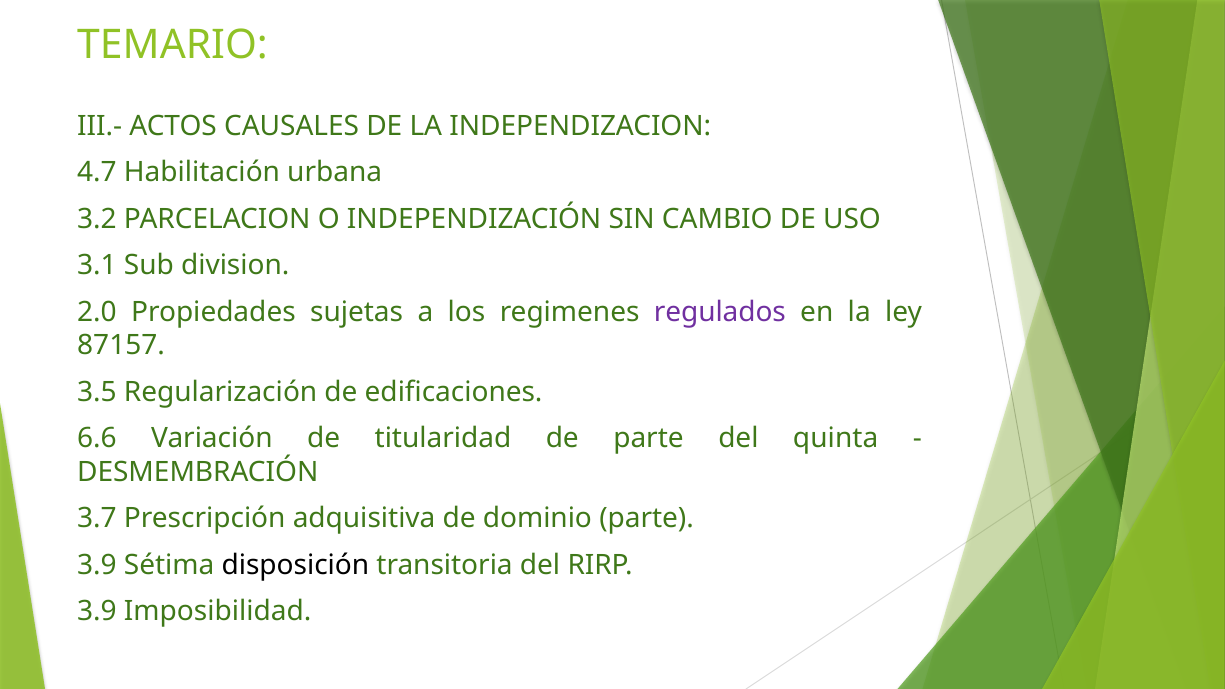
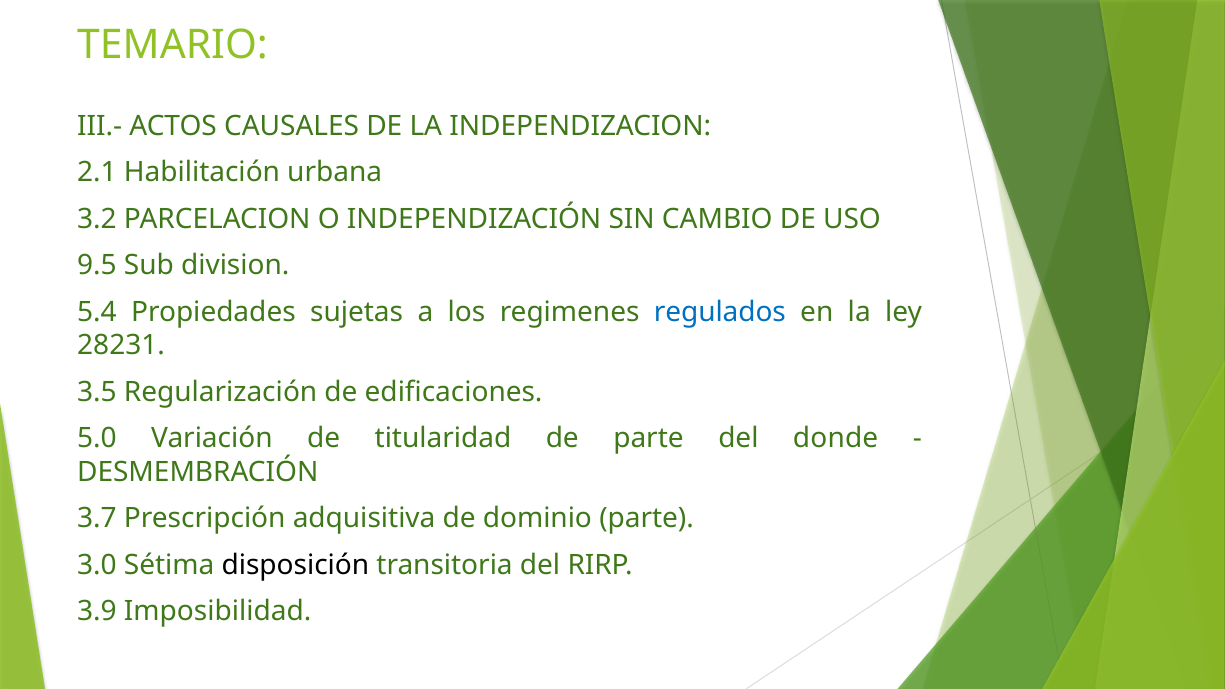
4.7: 4.7 -> 2.1
3.1: 3.1 -> 9.5
2.0: 2.0 -> 5.4
regulados colour: purple -> blue
87157: 87157 -> 28231
6.6: 6.6 -> 5.0
quinta: quinta -> donde
3.9 at (97, 565): 3.9 -> 3.0
